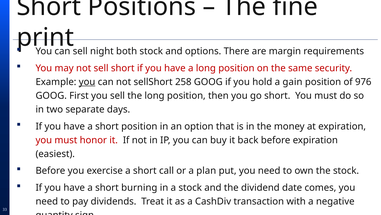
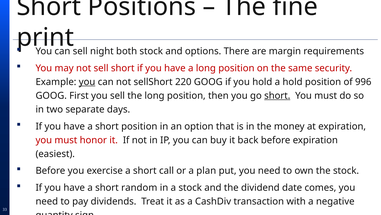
258: 258 -> 220
a gain: gain -> hold
976: 976 -> 996
short at (277, 95) underline: none -> present
burning: burning -> random
